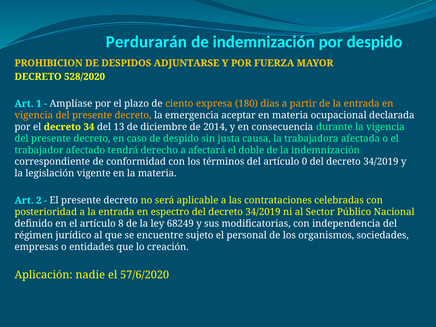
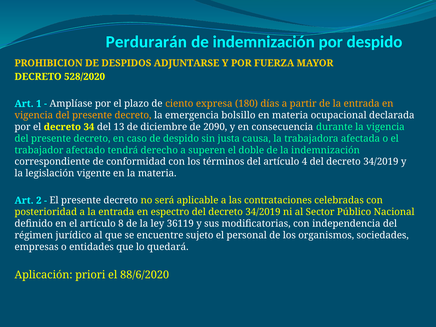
aceptar: aceptar -> bolsillo
2014: 2014 -> 2090
afectará: afectará -> superen
0: 0 -> 4
68249: 68249 -> 36119
creación: creación -> quedará
nadie: nadie -> priori
57/6/2020: 57/6/2020 -> 88/6/2020
